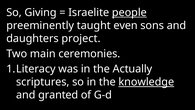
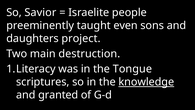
Giving: Giving -> Savior
people underline: present -> none
ceremonies: ceremonies -> destruction
Actually: Actually -> Tongue
